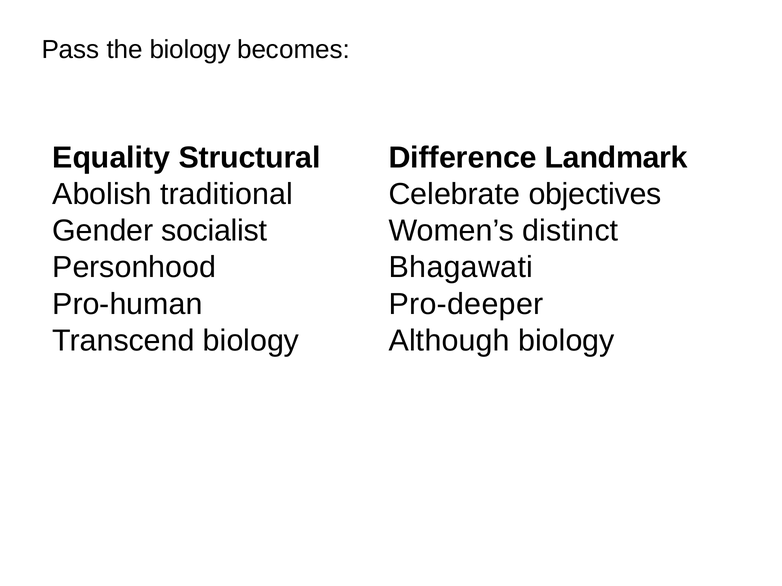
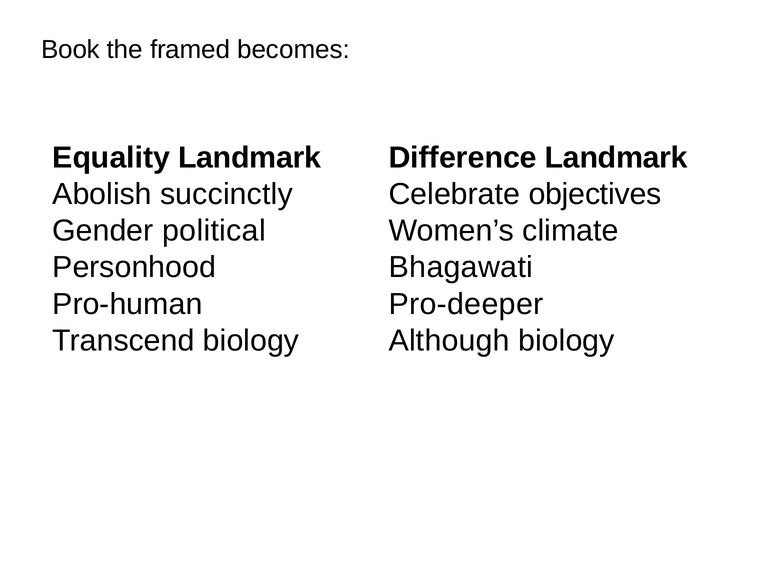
Pass: Pass -> Book
the biology: biology -> framed
Equality Structural: Structural -> Landmark
traditional: traditional -> succinctly
socialist: socialist -> political
distinct: distinct -> climate
